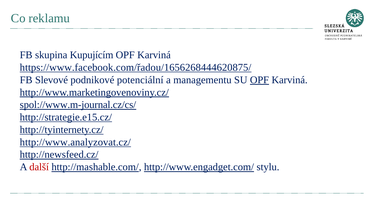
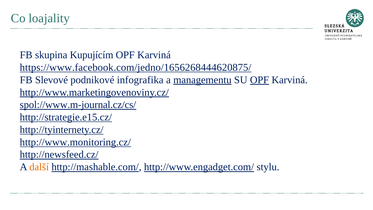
reklamu: reklamu -> loajality
https://www.facebook.com/řadou/1656268444620875/: https://www.facebook.com/řadou/1656268444620875/ -> https://www.facebook.com/jedno/1656268444620875/
potenciální: potenciální -> infografika
managementu underline: none -> present
http://www.analyzovat.cz/: http://www.analyzovat.cz/ -> http://www.monitoring.cz/
další colour: red -> orange
